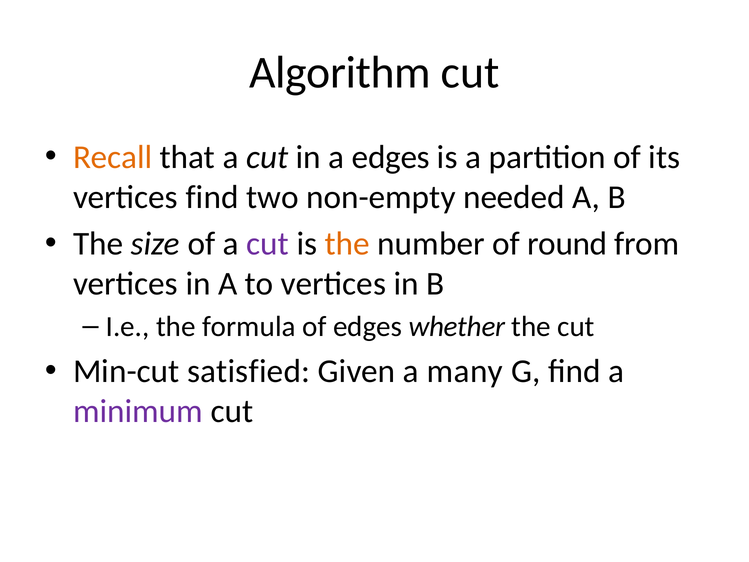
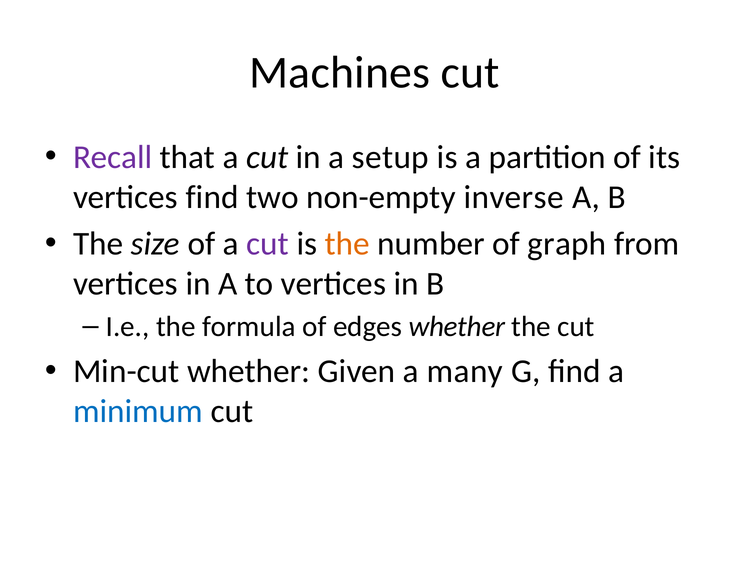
Algorithm: Algorithm -> Machines
Recall colour: orange -> purple
a edges: edges -> setup
needed: needed -> inverse
round: round -> graph
Min-cut satisfied: satisfied -> whether
minimum colour: purple -> blue
